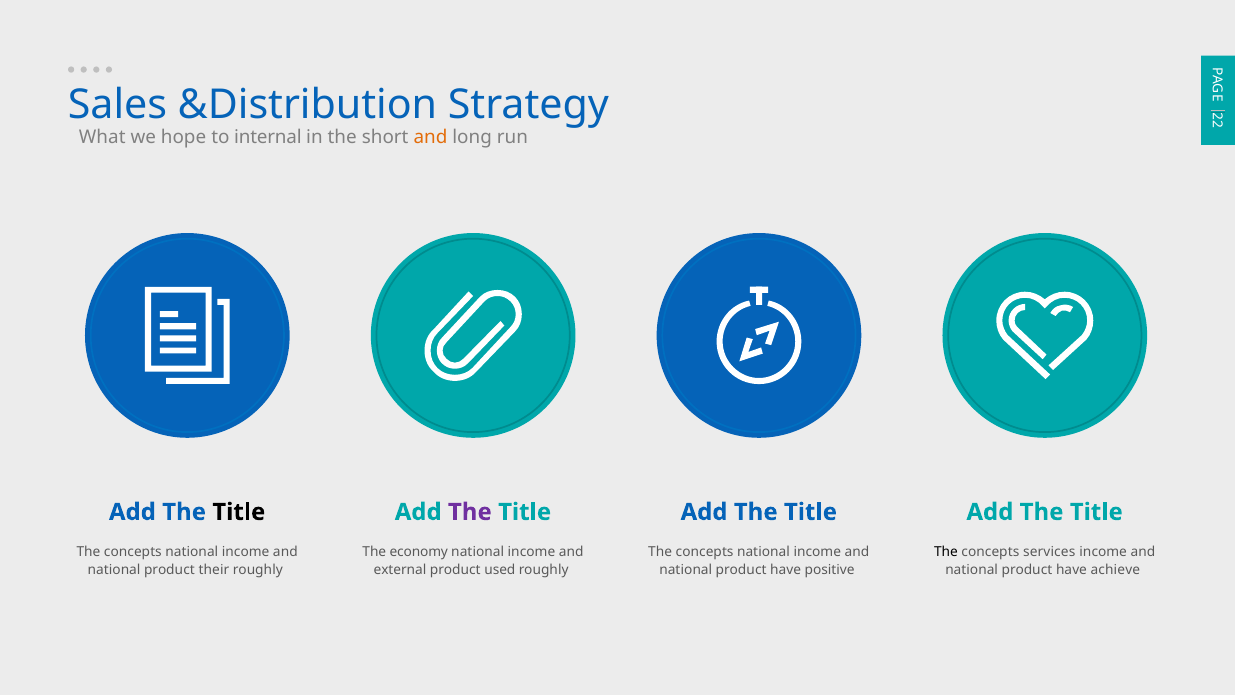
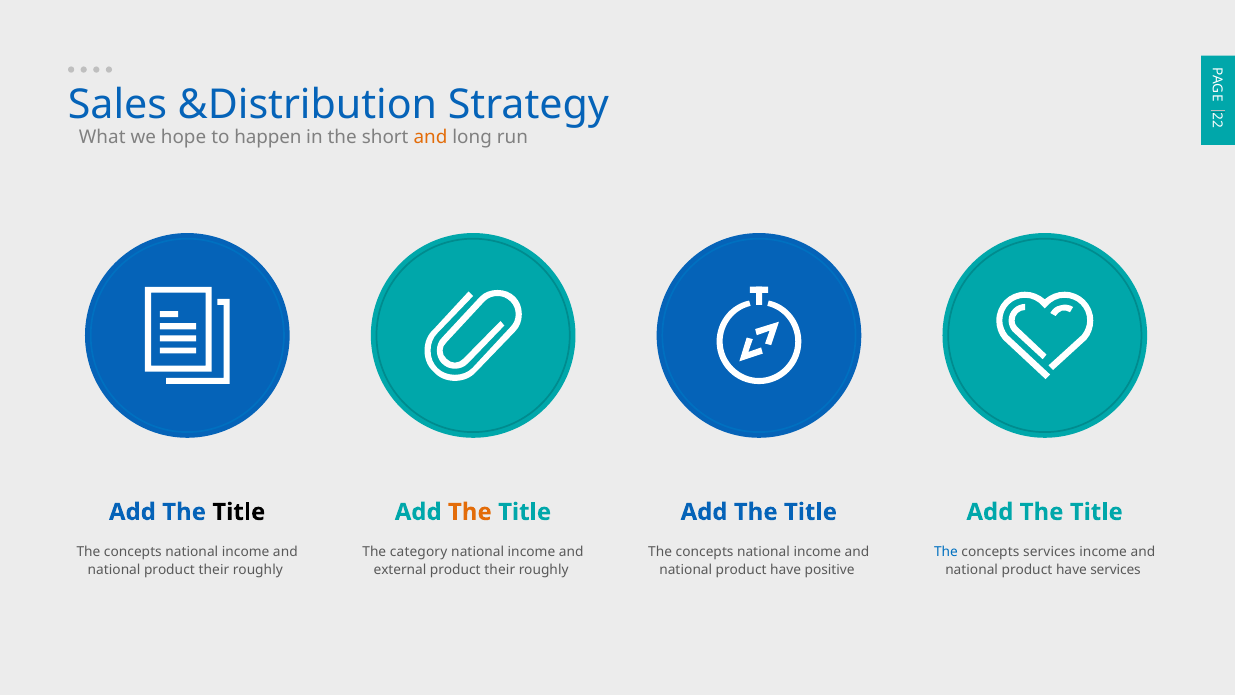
internal: internal -> happen
The at (470, 512) colour: purple -> orange
economy: economy -> category
The at (946, 551) colour: black -> blue
used at (500, 570): used -> their
have achieve: achieve -> services
